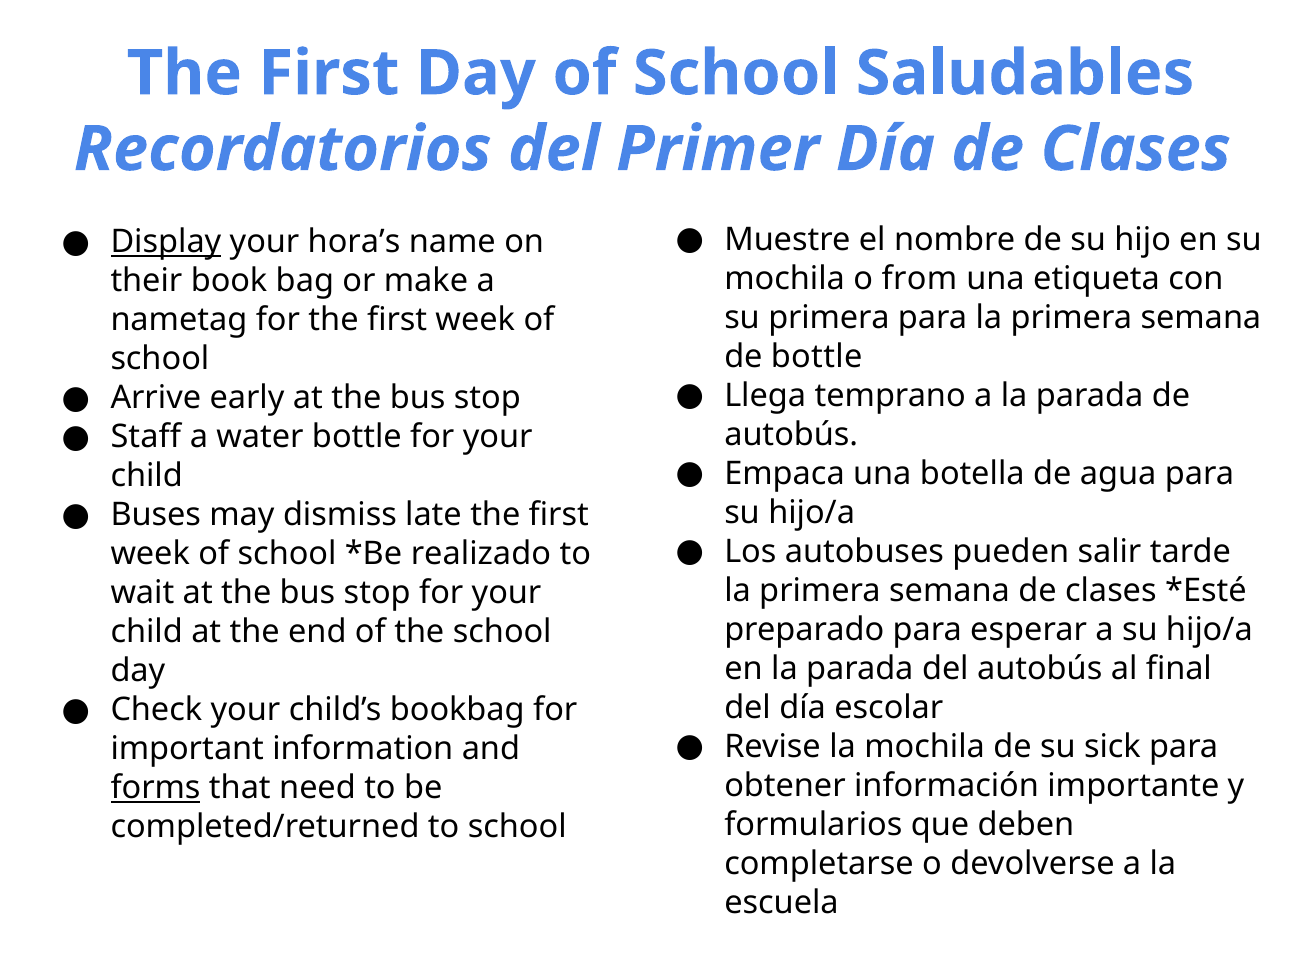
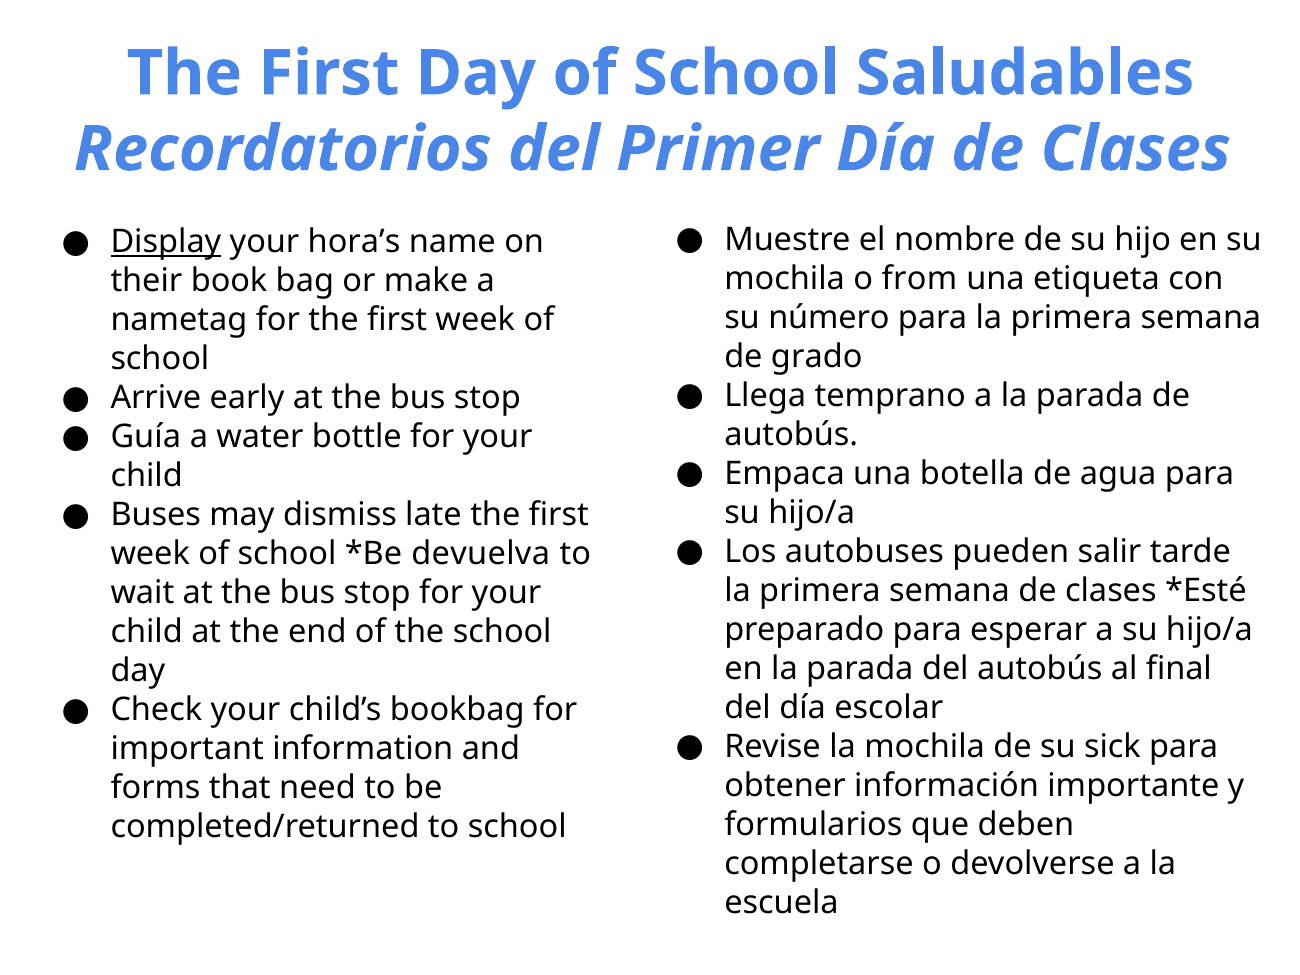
su primera: primera -> número
de bottle: bottle -> grado
Staff: Staff -> Guía
realizado: realizado -> devuelva
forms underline: present -> none
